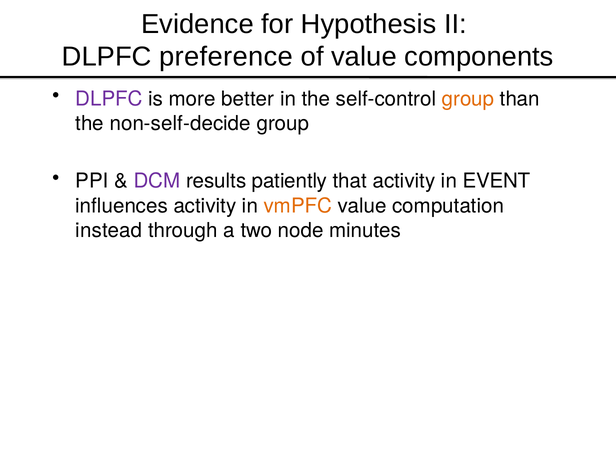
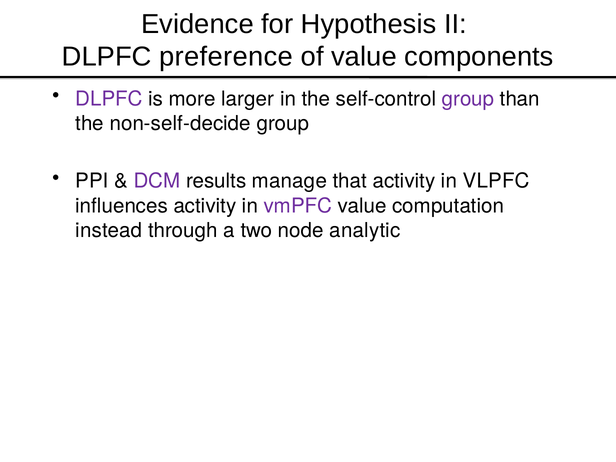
better: better -> larger
group at (468, 99) colour: orange -> purple
patiently: patiently -> manage
EVENT: EVENT -> VLPFC
vmPFC colour: orange -> purple
minutes: minutes -> analytic
